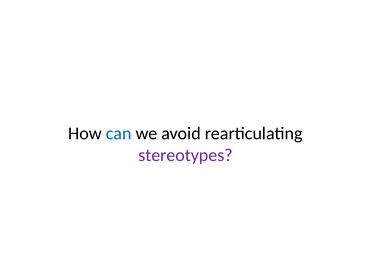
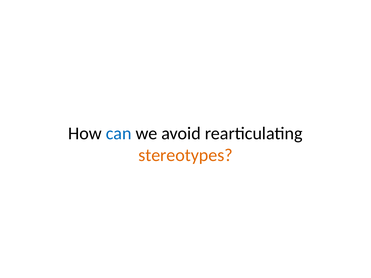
stereotypes colour: purple -> orange
